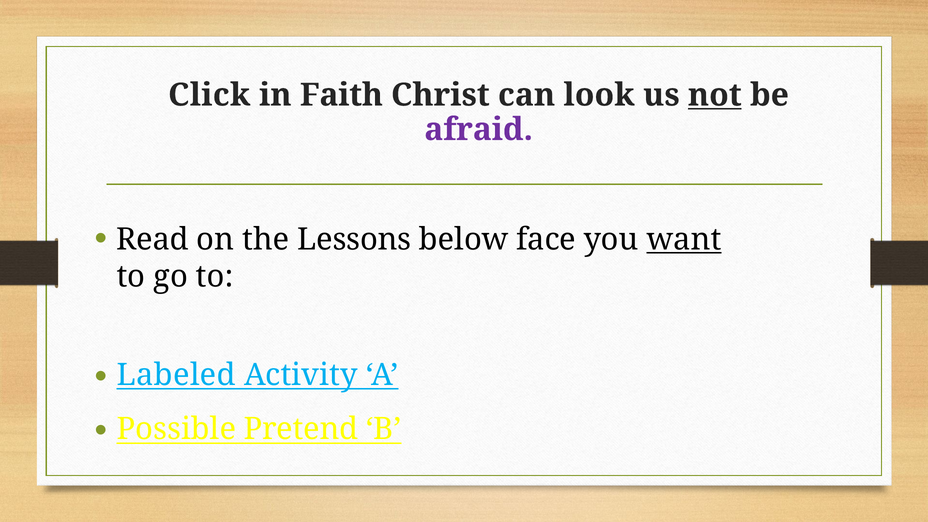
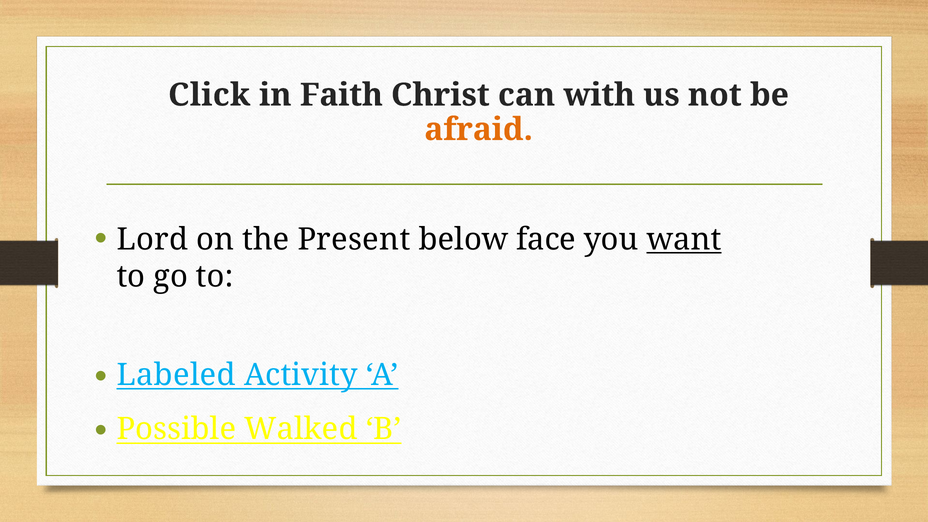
look: look -> with
not underline: present -> none
afraid colour: purple -> orange
Read: Read -> Lord
Lessons: Lessons -> Present
Pretend: Pretend -> Walked
